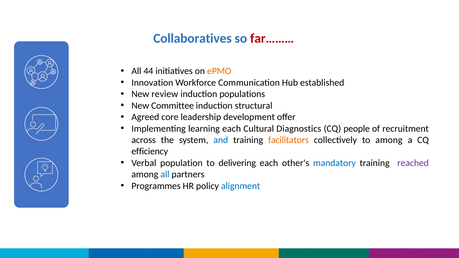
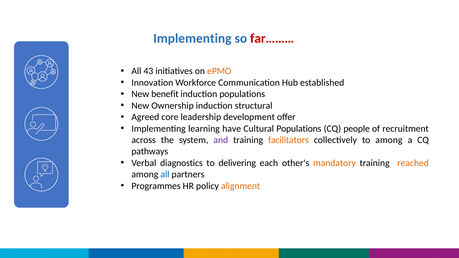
Collaboratives at (192, 38): Collaboratives -> Implementing
44: 44 -> 43
review: review -> benefit
Committee: Committee -> Ownership
learning each: each -> have
Cultural Diagnostics: Diagnostics -> Populations
and colour: blue -> purple
efficiency: efficiency -> pathways
population: population -> diagnostics
mandatory colour: blue -> orange
reached colour: purple -> orange
alignment colour: blue -> orange
